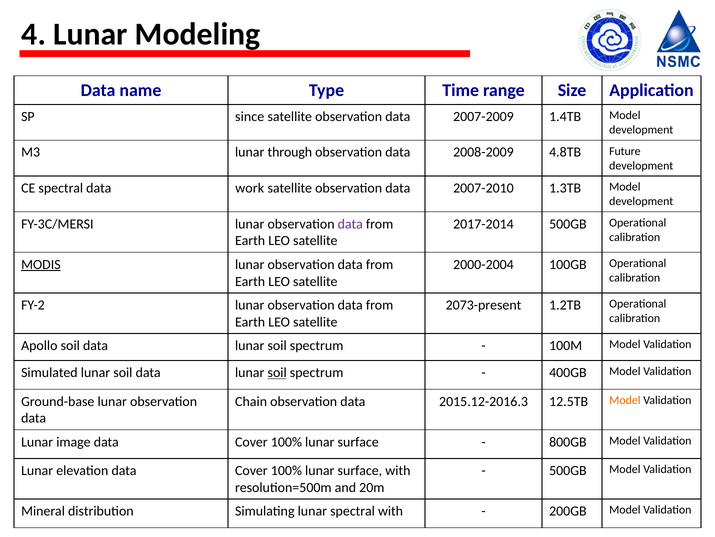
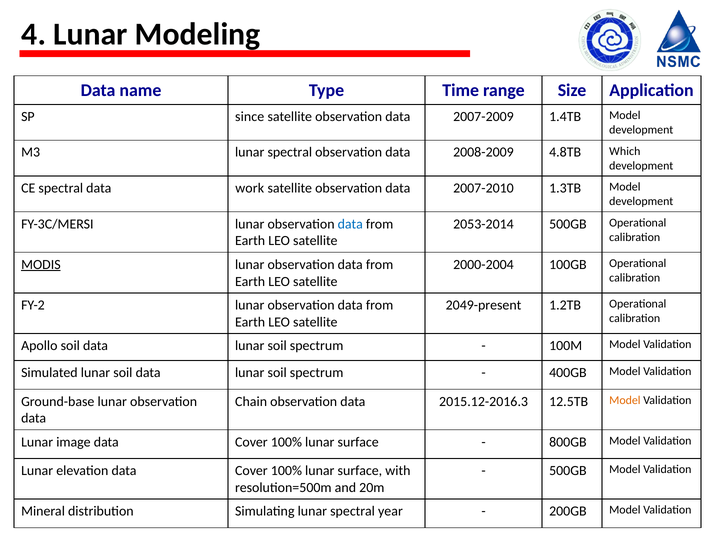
M3 lunar through: through -> spectral
Future: Future -> Which
data at (350, 224) colour: purple -> blue
2017-2014: 2017-2014 -> 2053-2014
2073-present: 2073-present -> 2049-present
soil at (277, 372) underline: present -> none
spectral with: with -> year
